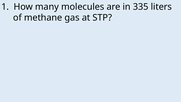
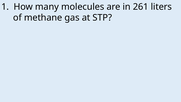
335: 335 -> 261
